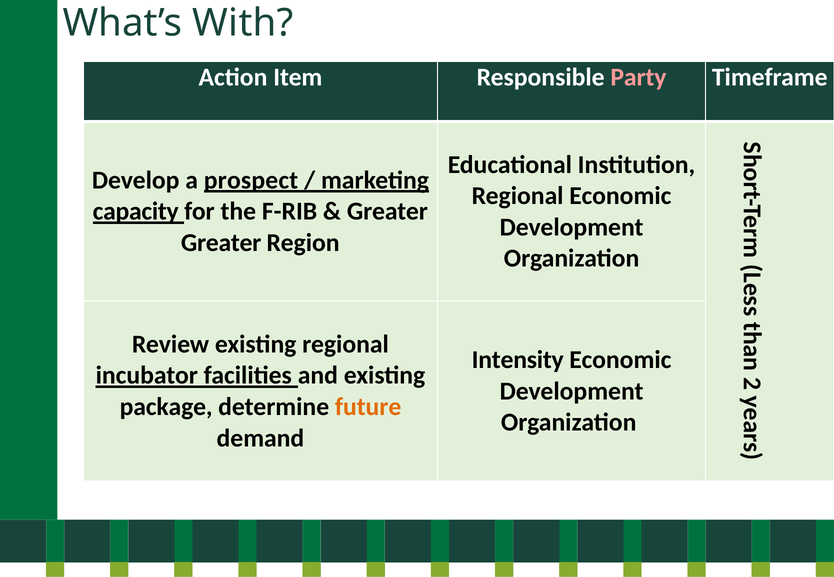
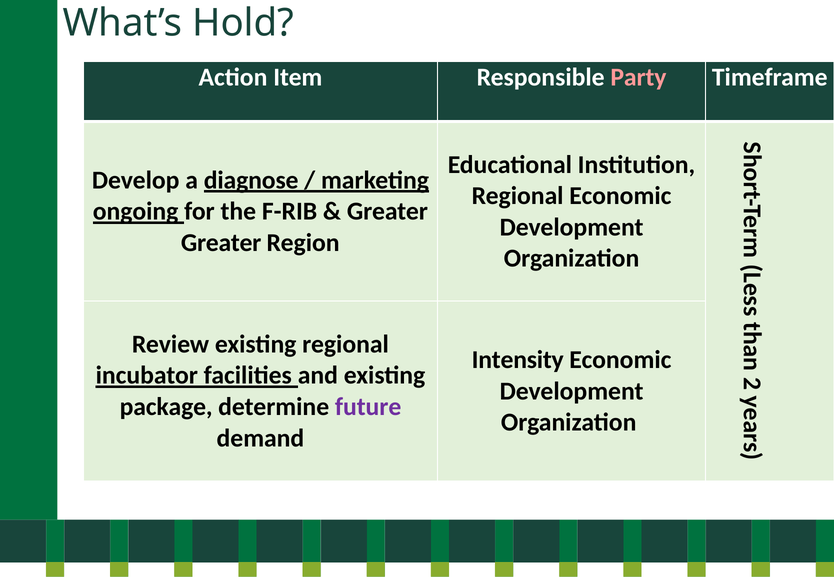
With: With -> Hold
prospect: prospect -> diagnose
capacity: capacity -> ongoing
future colour: orange -> purple
